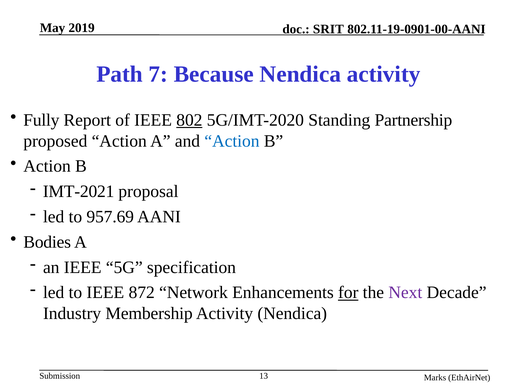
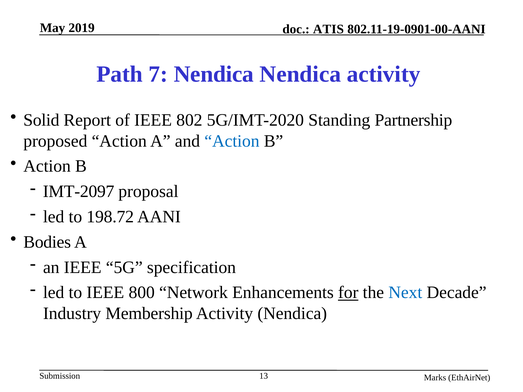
SRIT: SRIT -> ATIS
7 Because: Because -> Nendica
Fully: Fully -> Solid
802 underline: present -> none
IMT-2021: IMT-2021 -> IMT-2097
957.69: 957.69 -> 198.72
872: 872 -> 800
Next colour: purple -> blue
